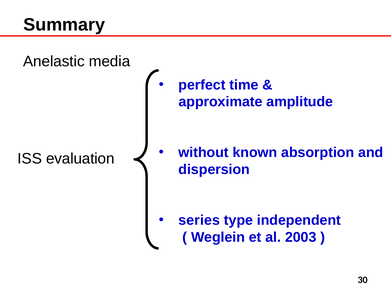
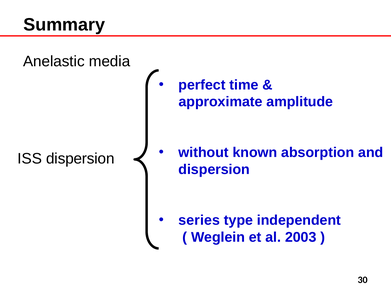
ISS evaluation: evaluation -> dispersion
